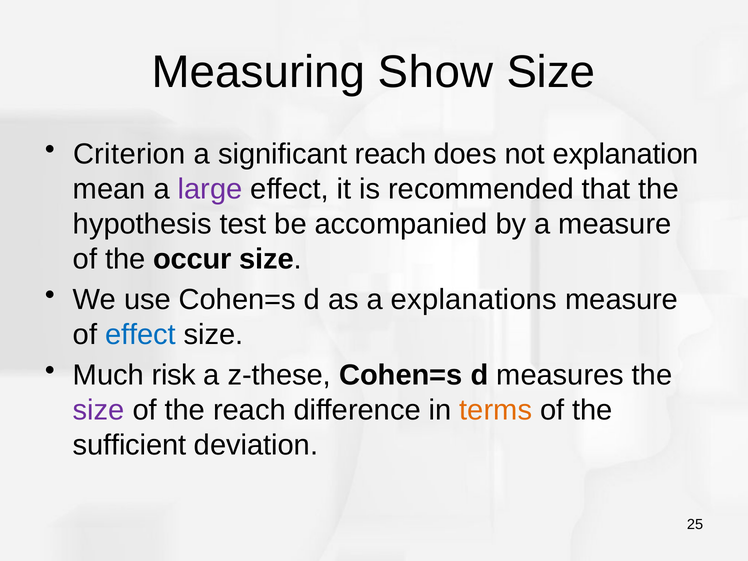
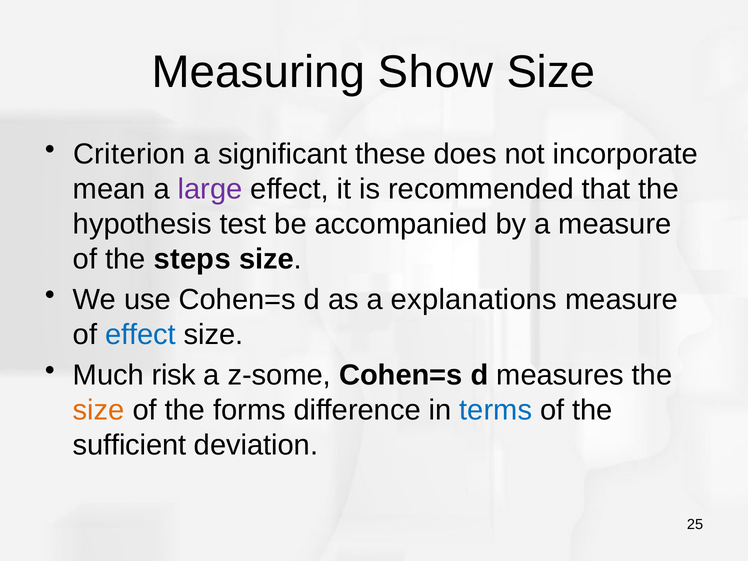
significant reach: reach -> these
explanation: explanation -> incorporate
occur: occur -> steps
z-these: z-these -> z-some
size at (99, 410) colour: purple -> orange
the reach: reach -> forms
terms colour: orange -> blue
